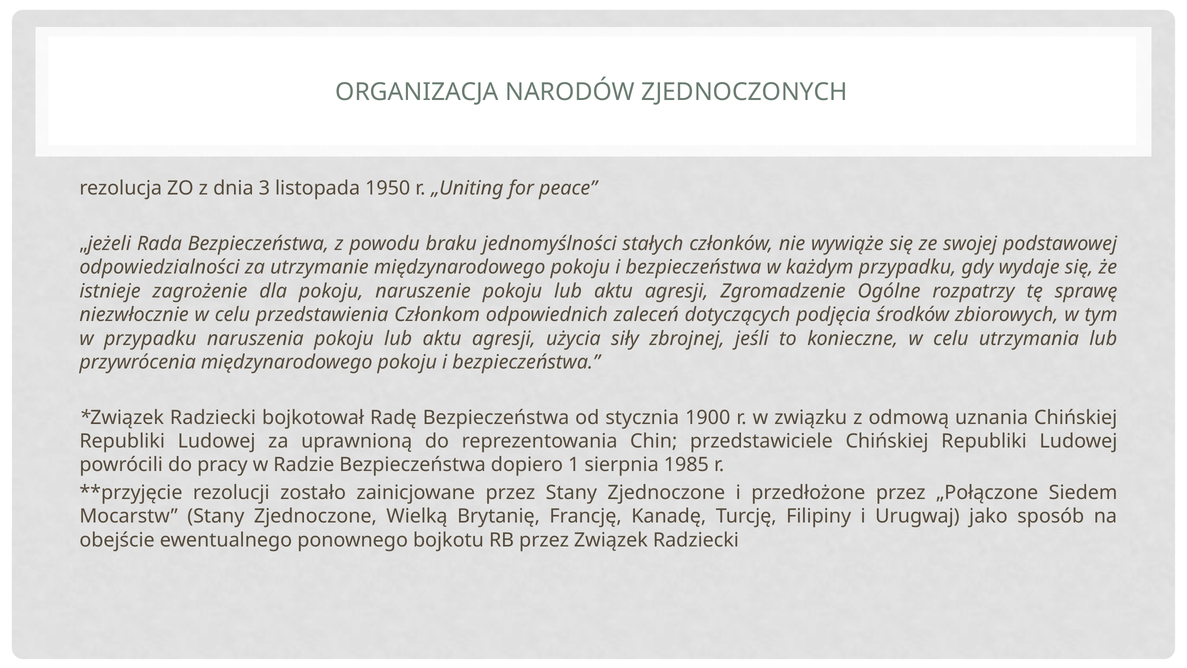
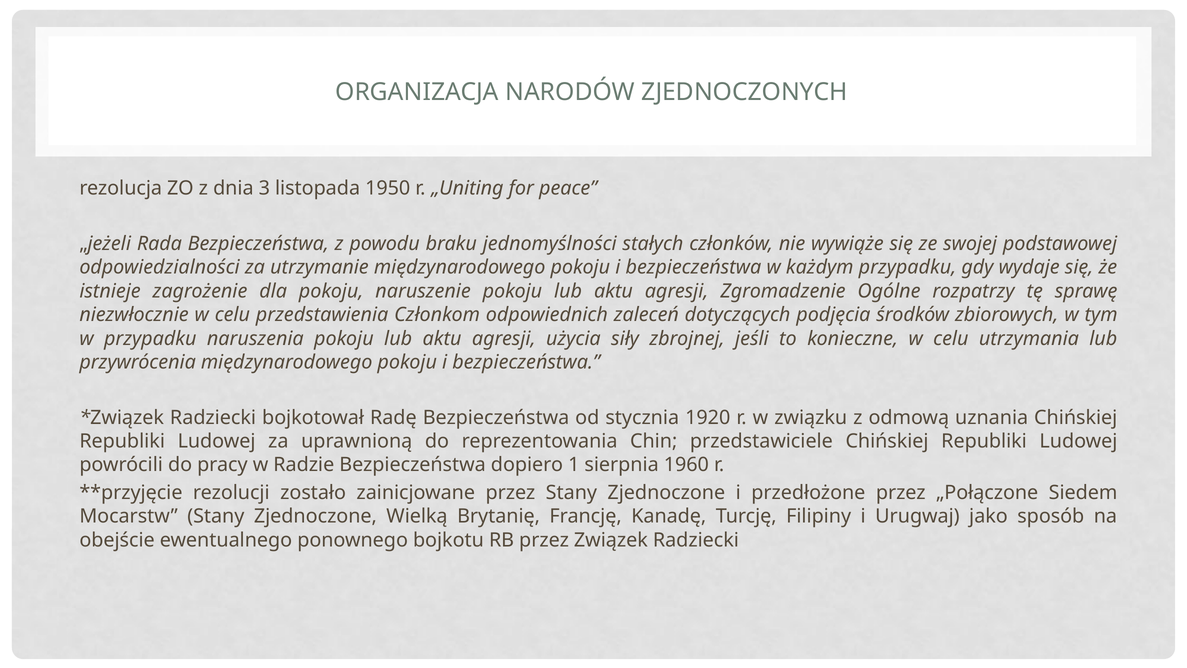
1900: 1900 -> 1920
1985: 1985 -> 1960
